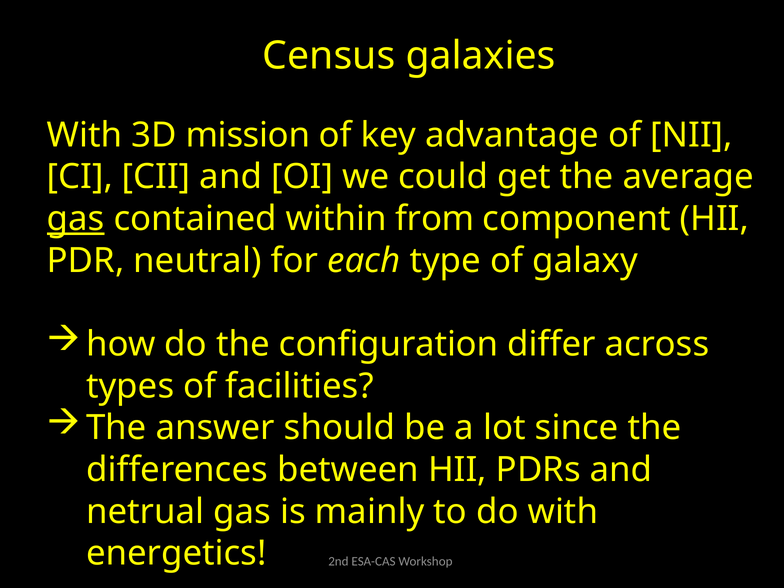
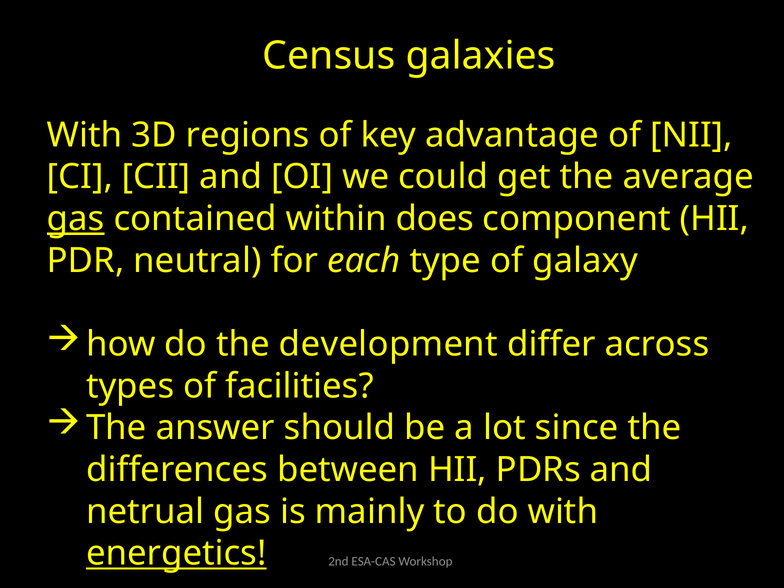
mission: mission -> regions
from: from -> does
configuration: configuration -> development
energetics underline: none -> present
